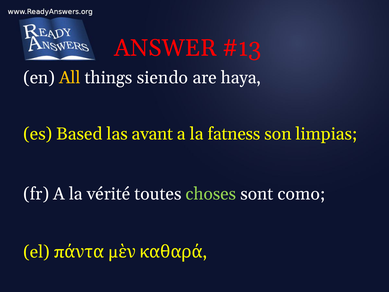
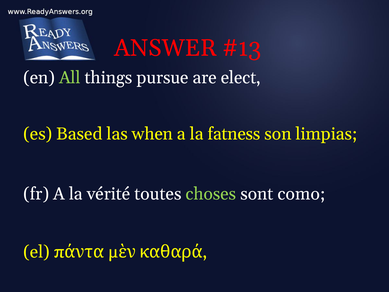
All colour: yellow -> light green
siendo: siendo -> pursue
haya: haya -> elect
avant: avant -> when
